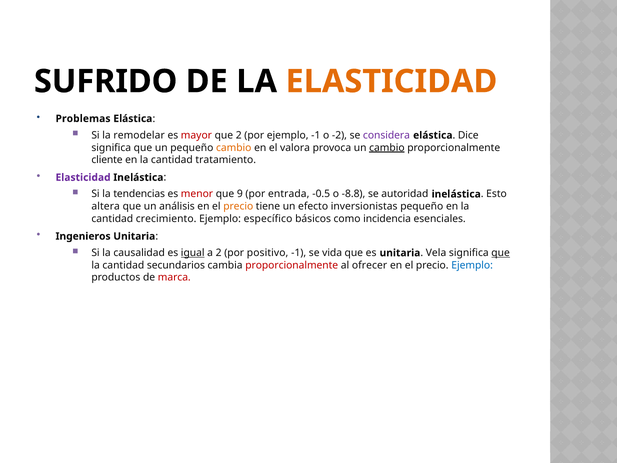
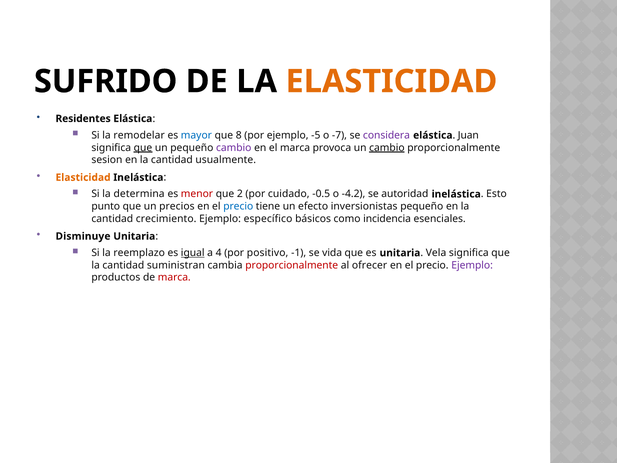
Problemas: Problemas -> Residentes
mayor colour: red -> blue
que 2: 2 -> 8
ejemplo -1: -1 -> -5
-2: -2 -> -7
Dice: Dice -> Juan
que at (143, 148) underline: none -> present
cambio at (234, 148) colour: orange -> purple
el valora: valora -> marca
cliente: cliente -> sesion
tratamiento: tratamiento -> usualmente
Elasticidad at (83, 177) colour: purple -> orange
tendencias: tendencias -> determina
9: 9 -> 2
entrada: entrada -> cuidado
-8.8: -8.8 -> -4.2
altera: altera -> punto
análisis: análisis -> precios
precio at (238, 206) colour: orange -> blue
Ingenieros: Ingenieros -> Disminuye
causalidad: causalidad -> reemplazo
a 2: 2 -> 4
que at (501, 253) underline: present -> none
secundarios: secundarios -> suministran
Ejemplo at (472, 265) colour: blue -> purple
